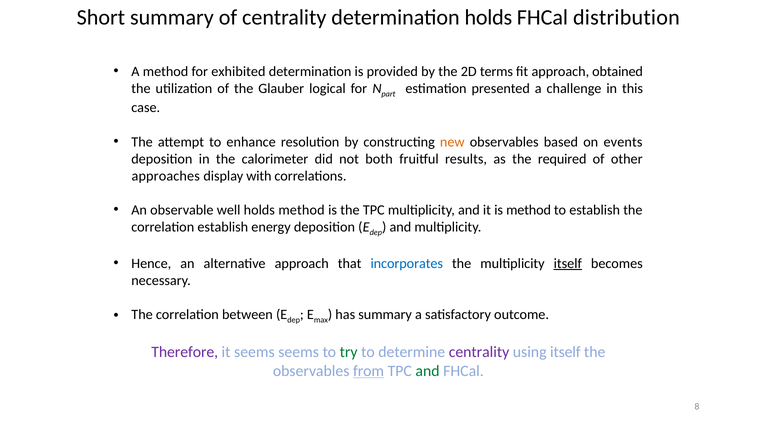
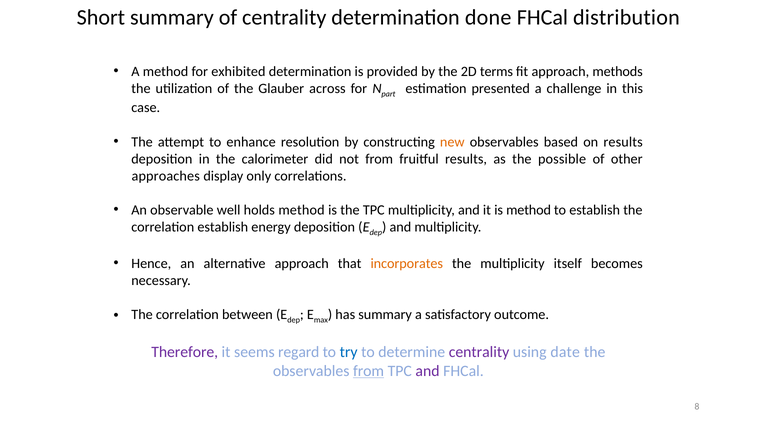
determination holds: holds -> done
obtained: obtained -> methods
logical: logical -> across
on events: events -> results
not both: both -> from
required: required -> possible
with: with -> only
incorporates colour: blue -> orange
itself at (568, 263) underline: present -> none
seems seems: seems -> regard
try colour: green -> blue
using itself: itself -> date
and at (428, 371) colour: green -> purple
